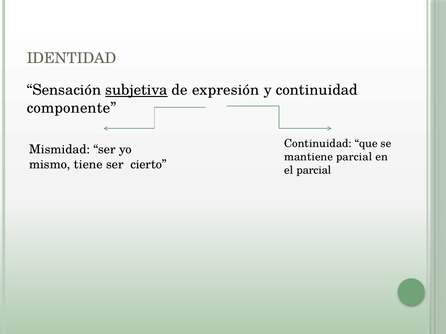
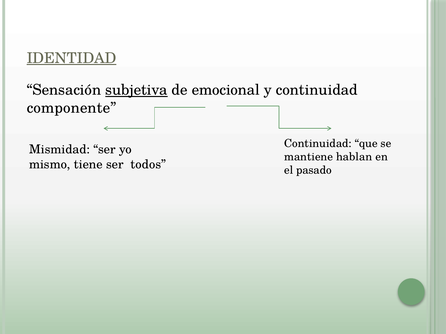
IDENTIDAD underline: none -> present
expresión: expresión -> emocional
mantiene parcial: parcial -> hablan
cierto: cierto -> todos
el parcial: parcial -> pasado
